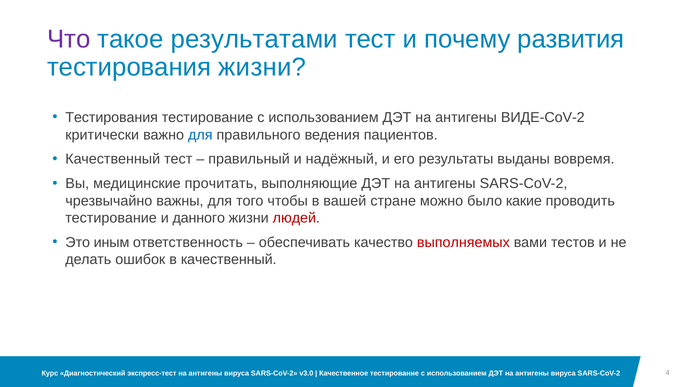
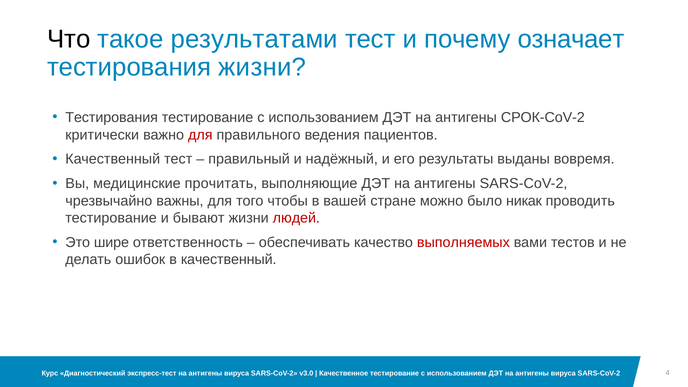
Что colour: purple -> black
развития: развития -> означает
ВИДЕ-CoV-2: ВИДЕ-CoV-2 -> СРОК-CoV-2
для at (200, 135) colour: blue -> red
какие: какие -> никак
данного: данного -> бывают
иным: иным -> шире
